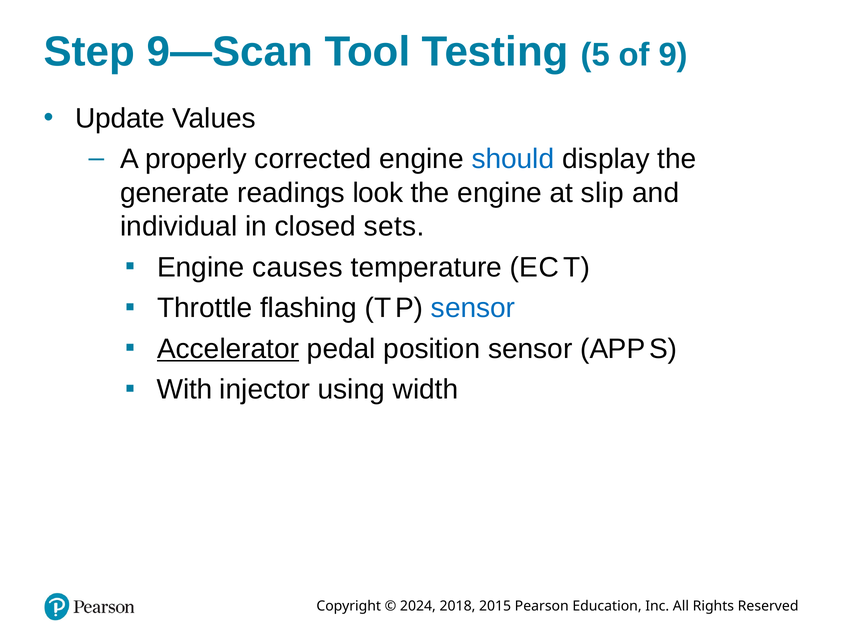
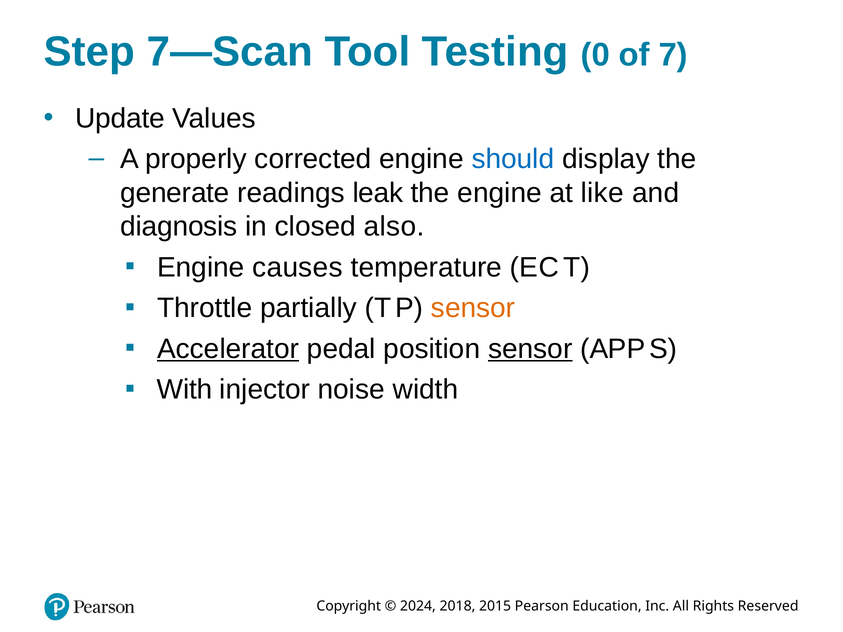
9—Scan: 9—Scan -> 7—Scan
5: 5 -> 0
9: 9 -> 7
look: look -> leak
slip: slip -> like
individual: individual -> diagnosis
sets: sets -> also
flashing: flashing -> partially
sensor at (473, 308) colour: blue -> orange
sensor at (530, 349) underline: none -> present
using: using -> noise
